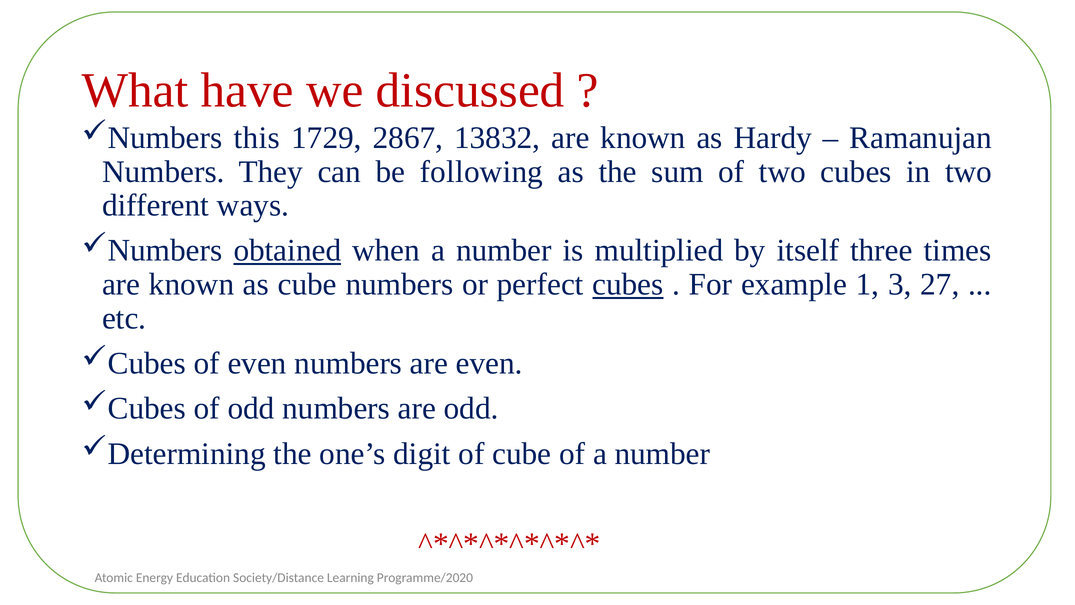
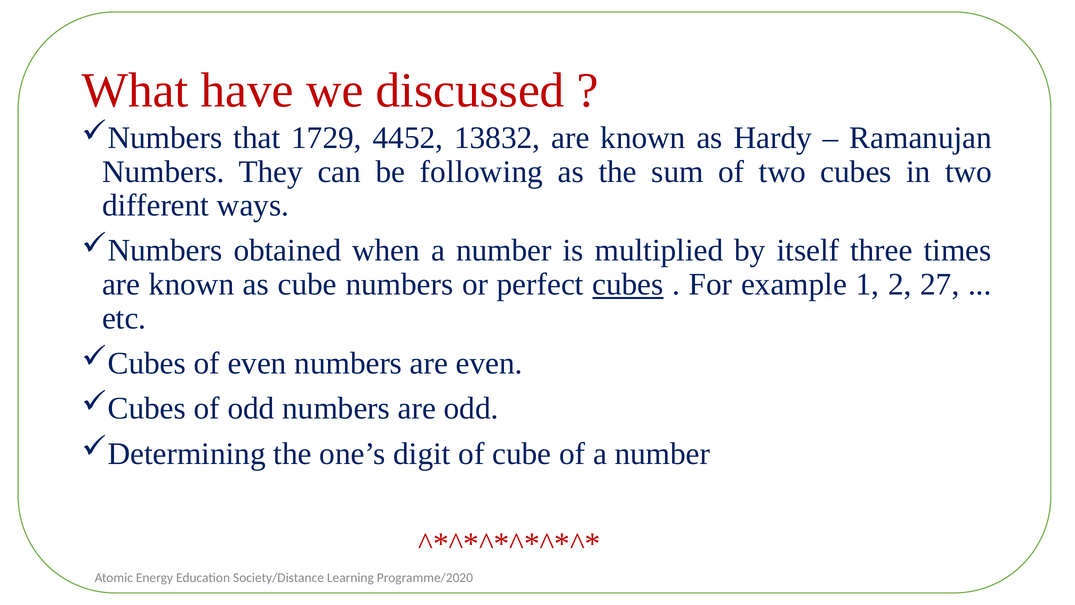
this: this -> that
2867: 2867 -> 4452
obtained underline: present -> none
3: 3 -> 2
